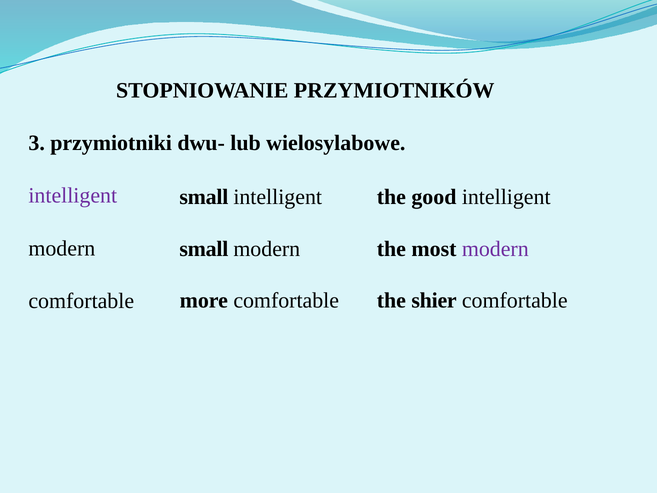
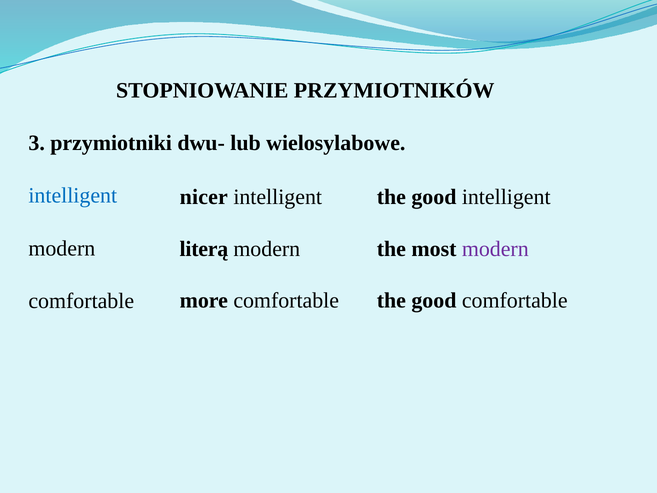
intelligent at (73, 196) colour: purple -> blue
small at (204, 197): small -> nicer
small at (204, 249): small -> literą
comfortable the shier: shier -> good
